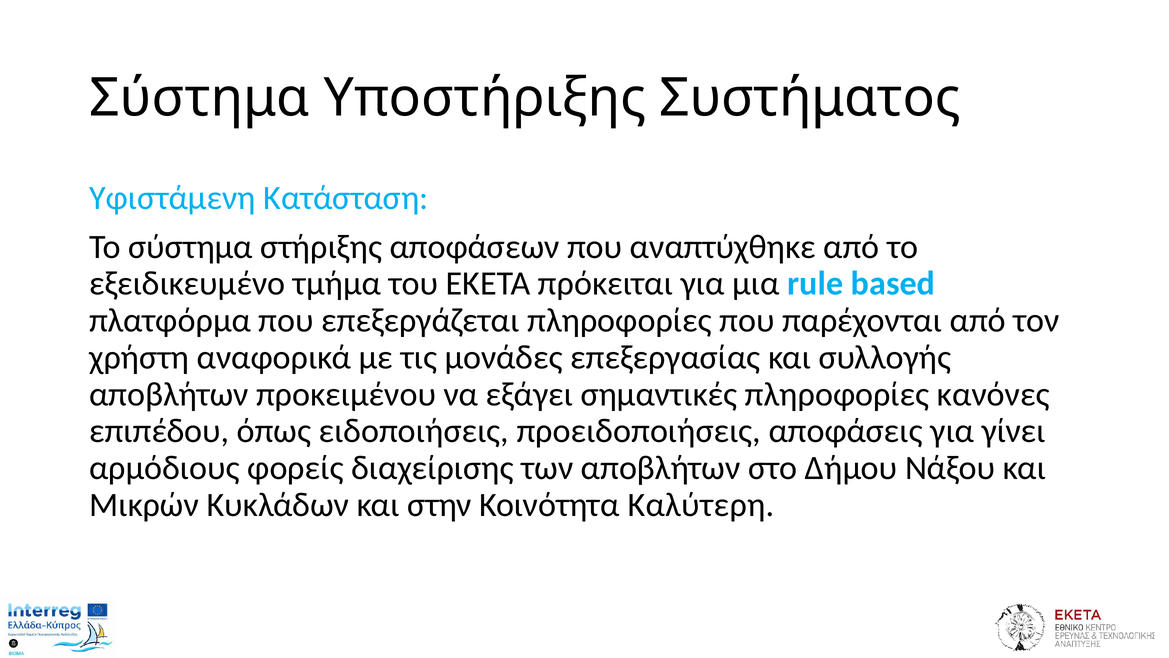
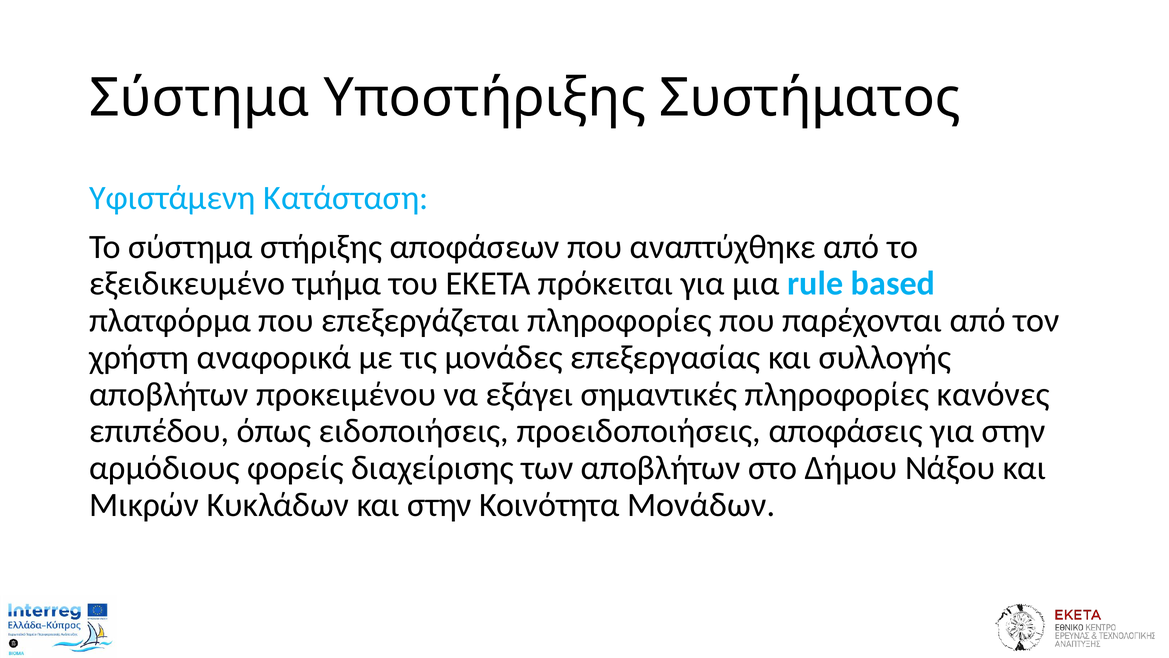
για γίνει: γίνει -> στην
Καλύτερη: Καλύτερη -> Μονάδων
